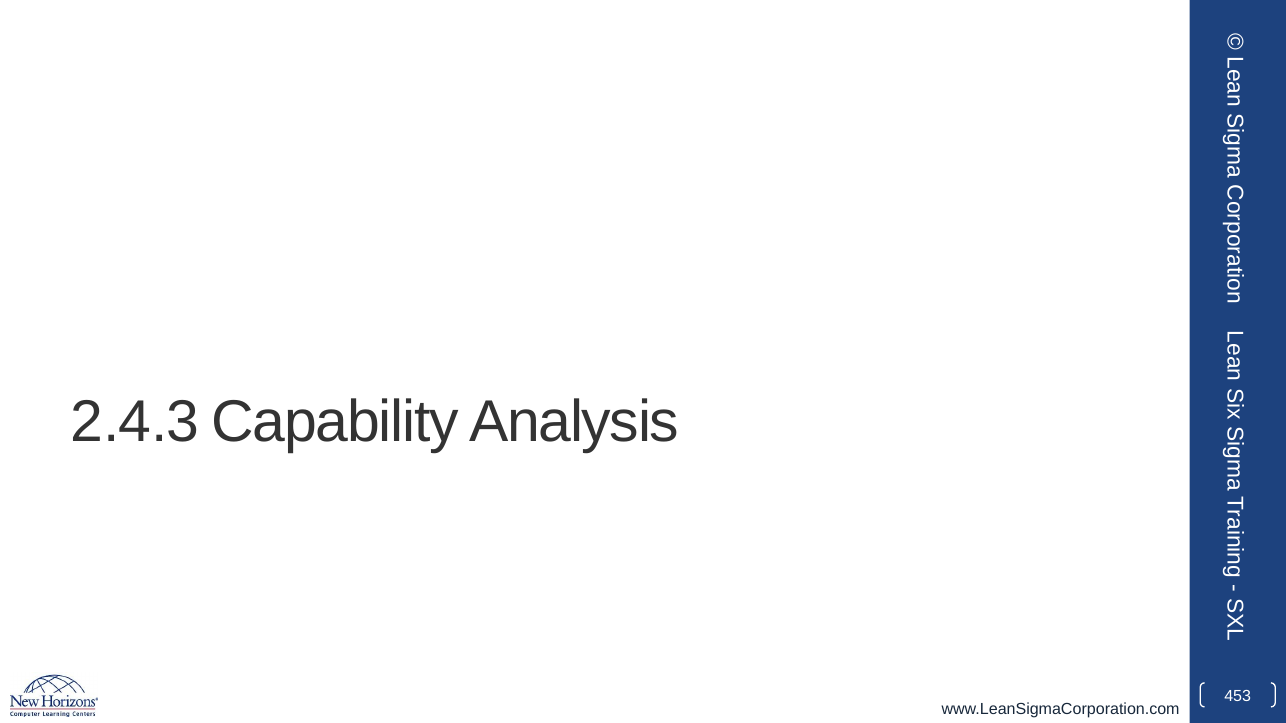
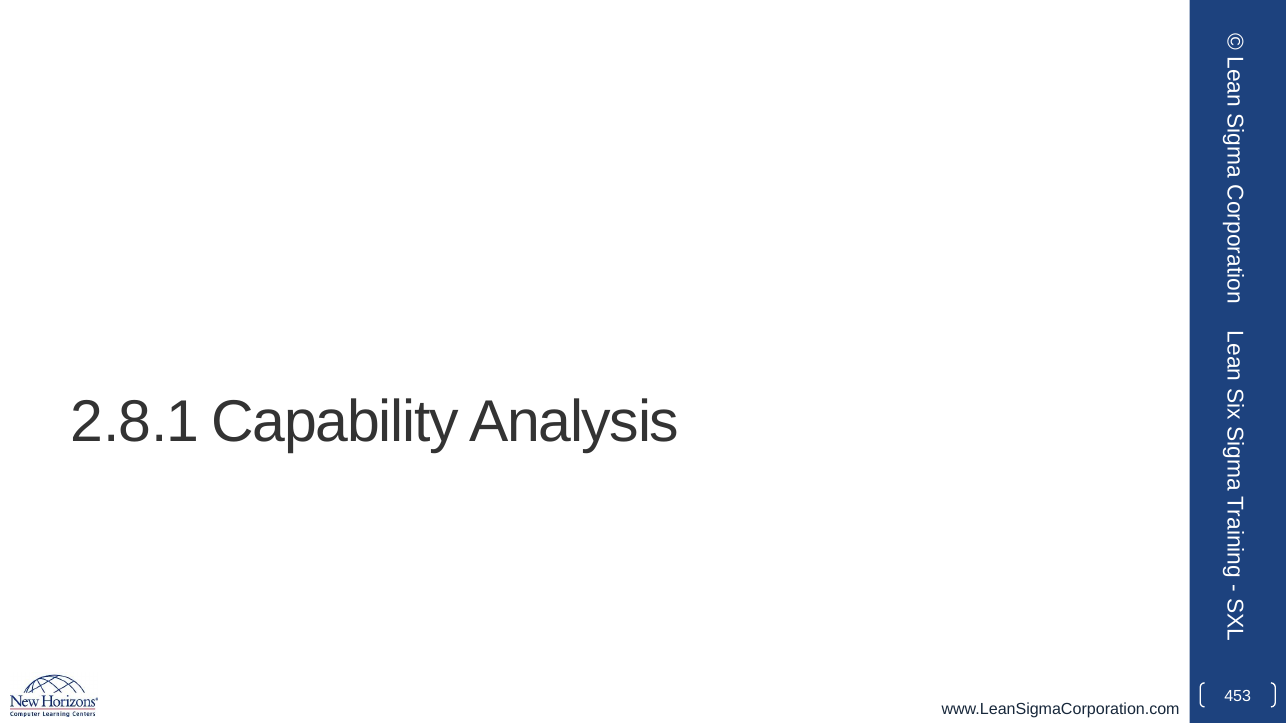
2.4.3: 2.4.3 -> 2.8.1
